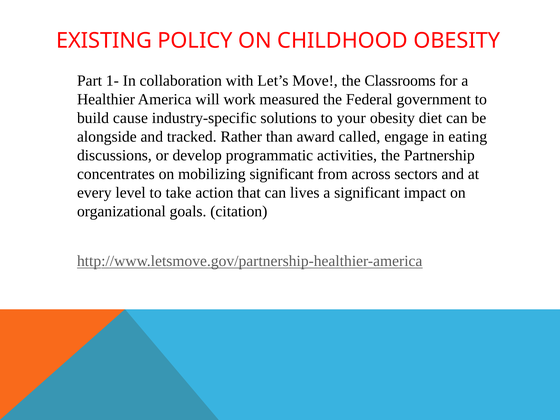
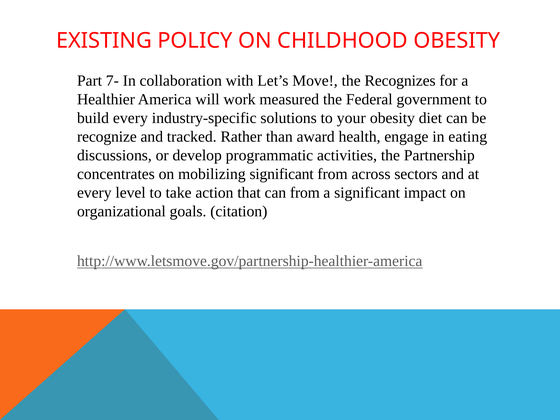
1-: 1- -> 7-
Classrooms: Classrooms -> Recognizes
build cause: cause -> every
alongside: alongside -> recognize
called: called -> health
can lives: lives -> from
